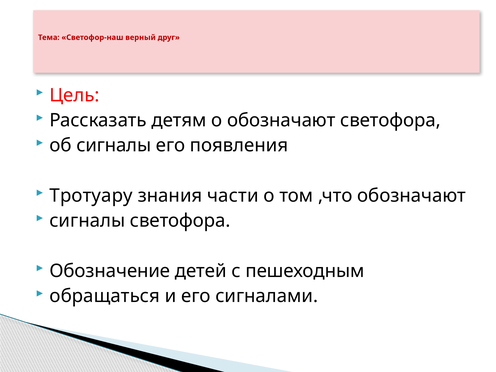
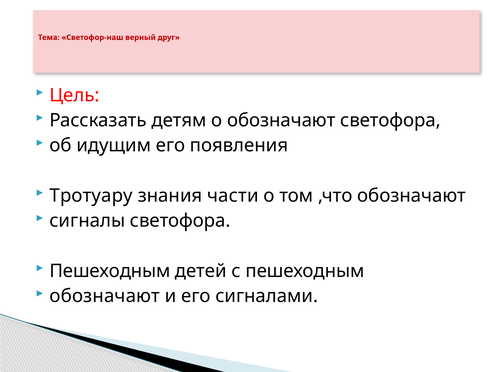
об сигналы: сигналы -> идущим
Обозначение at (110, 271): Обозначение -> Пешеходным
обращаться at (105, 296): обращаться -> обозначают
